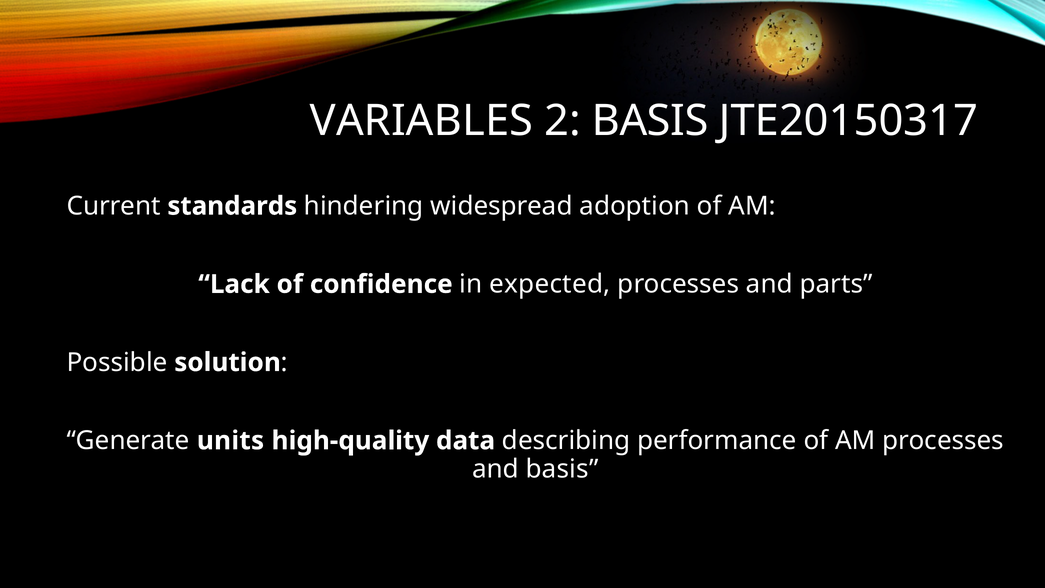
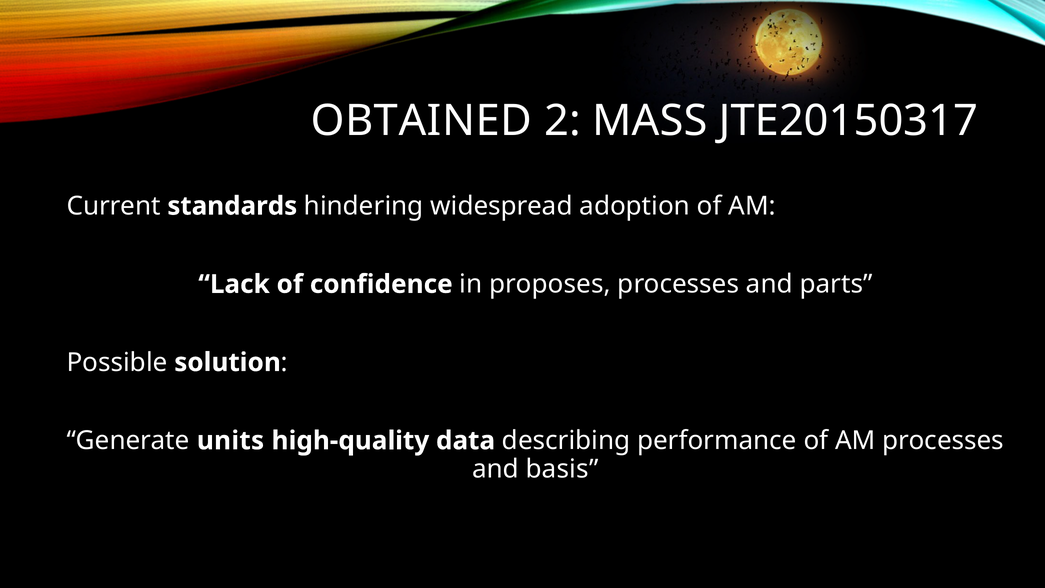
VARIABLES: VARIABLES -> OBTAINED
2 BASIS: BASIS -> MASS
expected: expected -> proposes
